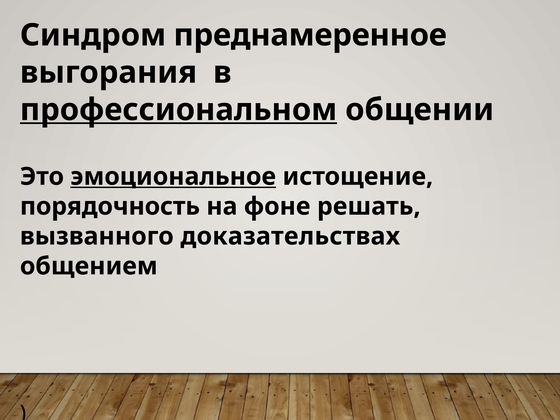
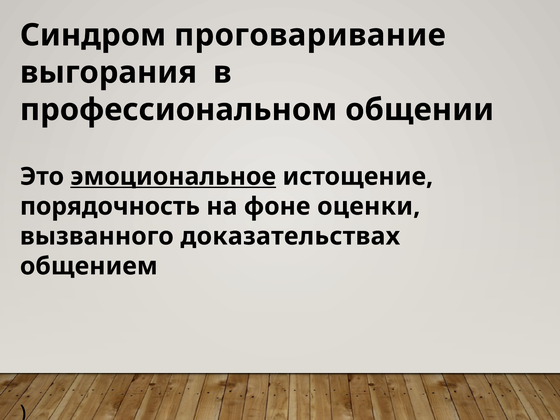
преднамеренное: преднамеренное -> проговаривание
профессиональном underline: present -> none
решать: решать -> оценки
